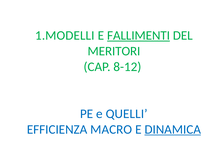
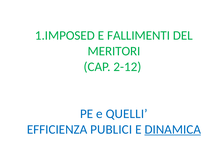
1.MODELLI: 1.MODELLI -> 1.IMPOSED
FALLIMENTI underline: present -> none
8-12: 8-12 -> 2-12
MACRO: MACRO -> PUBLICI
